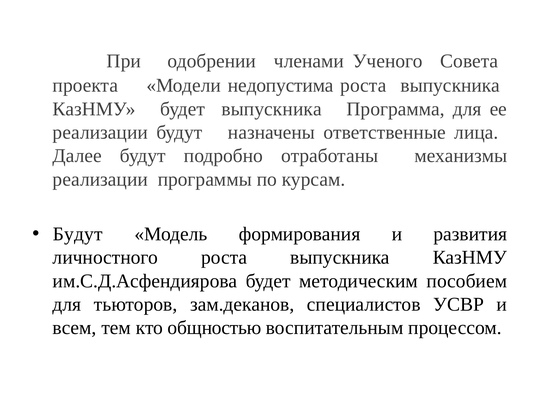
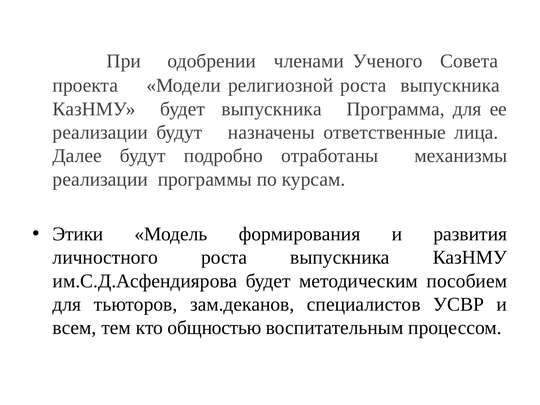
недопустима: недопустима -> религиозной
Будут at (78, 234): Будут -> Этики
